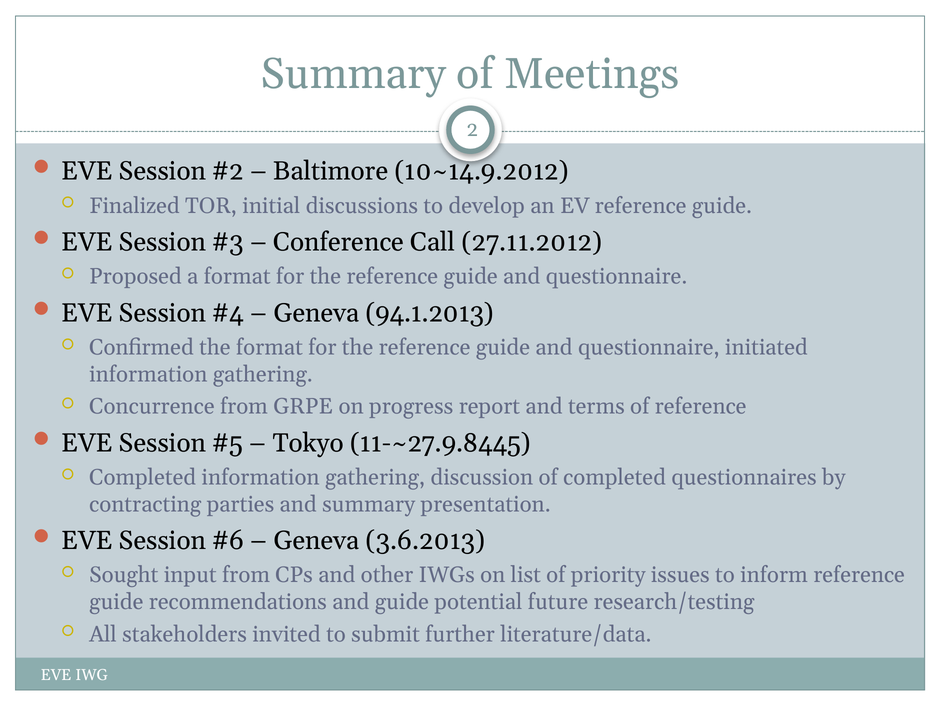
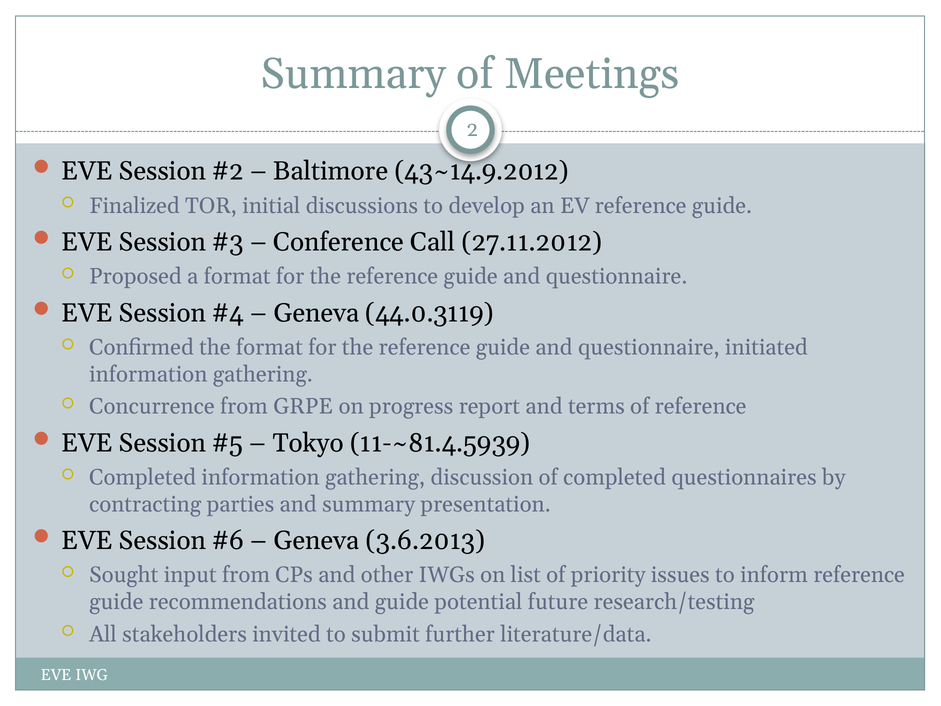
10~14.9.2012: 10~14.9.2012 -> 43~14.9.2012
94.1.2013: 94.1.2013 -> 44.0.3119
11-~27.9.8445: 11-~27.9.8445 -> 11-~81.4.5939
